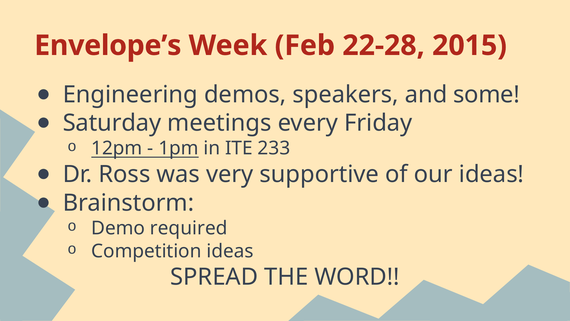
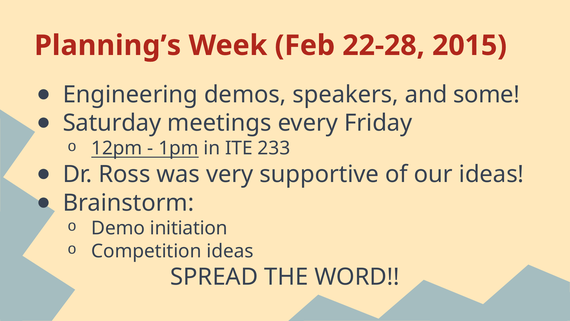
Envelope’s: Envelope’s -> Planning’s
required: required -> initiation
